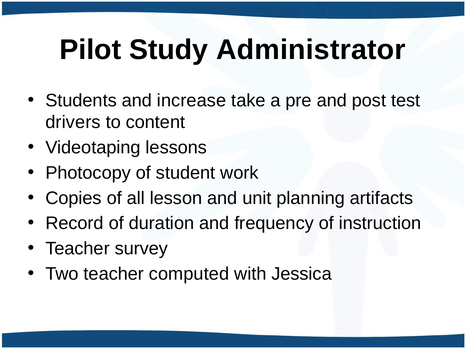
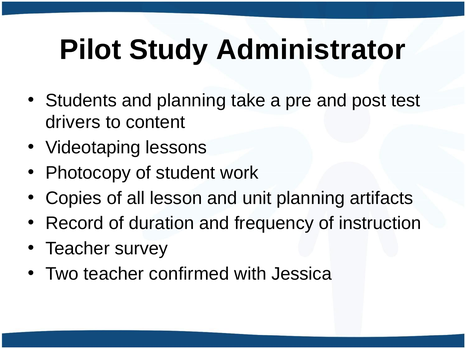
and increase: increase -> planning
computed: computed -> confirmed
